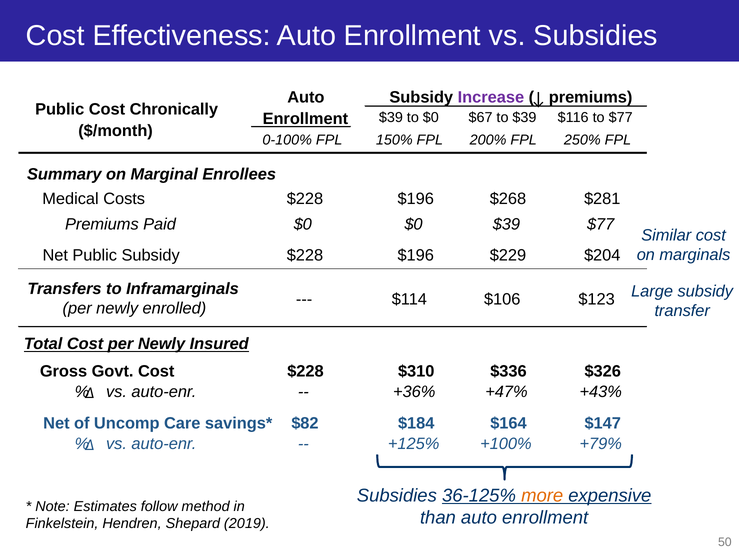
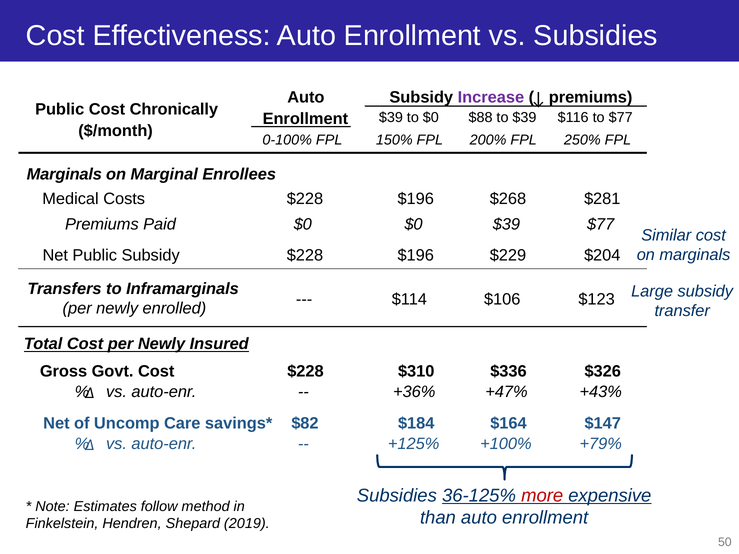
$67: $67 -> $88
Summary at (64, 174): Summary -> Marginals
more colour: orange -> red
